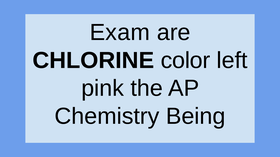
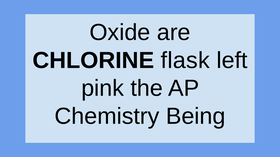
Exam: Exam -> Oxide
color: color -> flask
